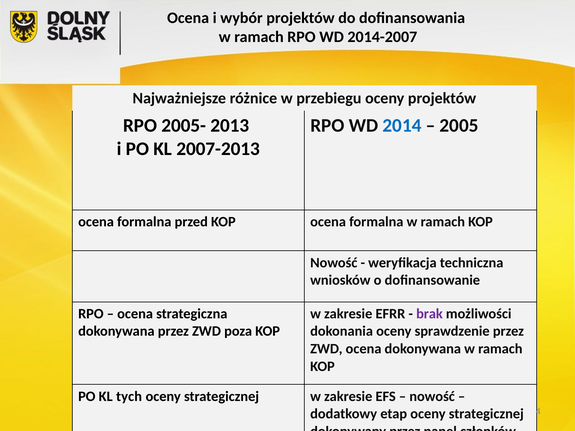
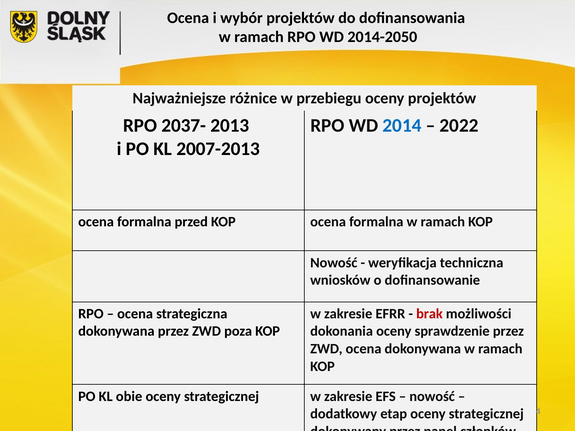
2014-2007: 2014-2007 -> 2014-2050
2005-: 2005- -> 2037-
2005: 2005 -> 2022
brak colour: purple -> red
tych: tych -> obie
